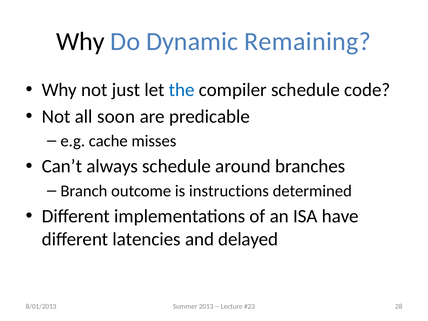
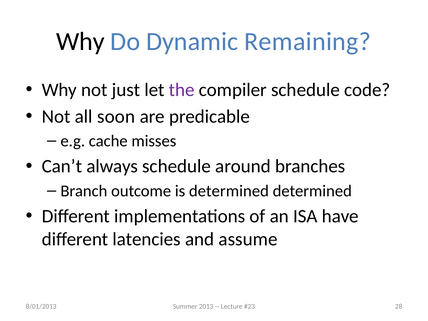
the colour: blue -> purple
is instructions: instructions -> determined
delayed: delayed -> assume
